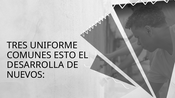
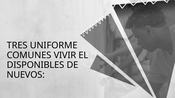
ESTO: ESTO -> VIVIR
DESARROLLA: DESARROLLA -> DISPONIBLES
